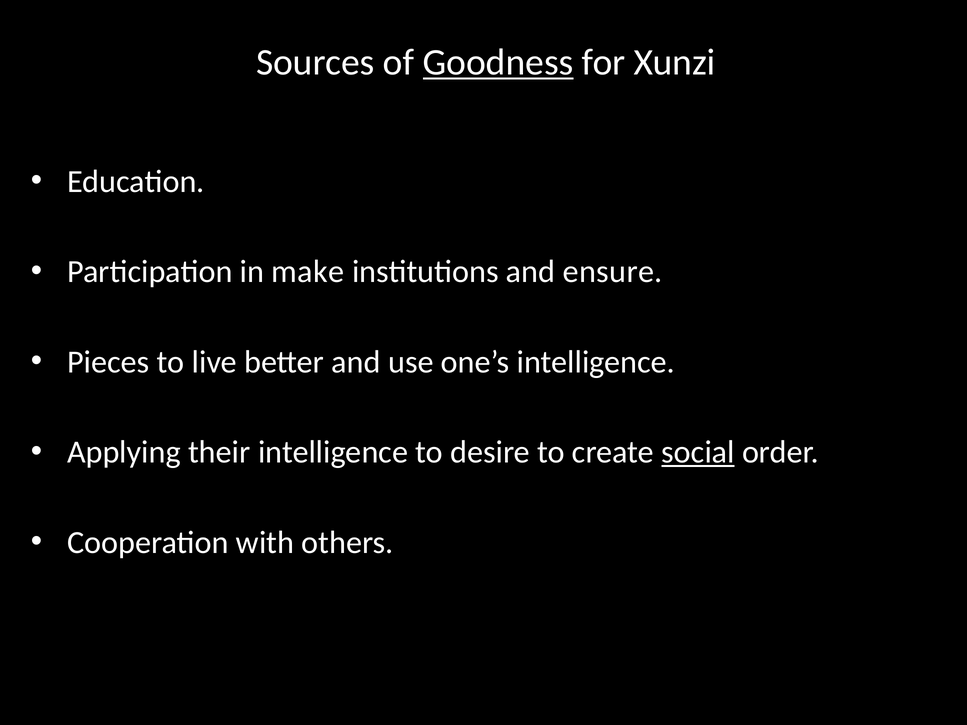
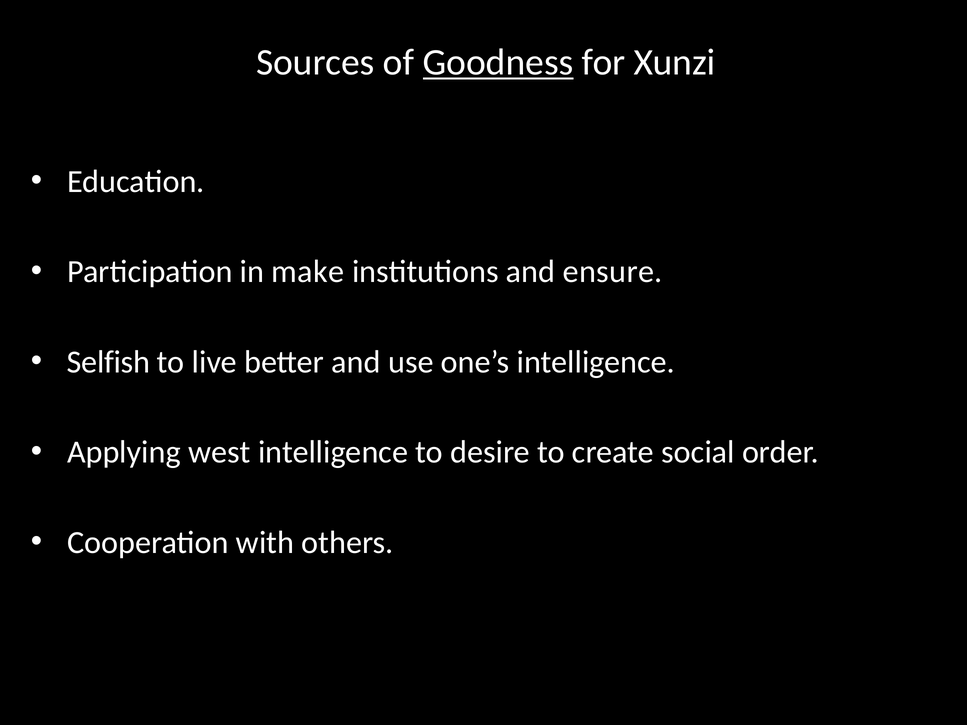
Pieces: Pieces -> Selfish
their: their -> west
social underline: present -> none
